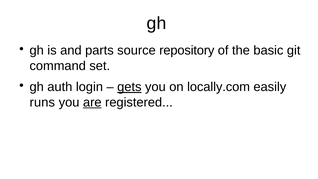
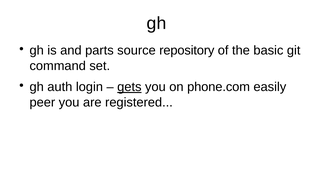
locally.com: locally.com -> phone.com
runs: runs -> peer
are underline: present -> none
